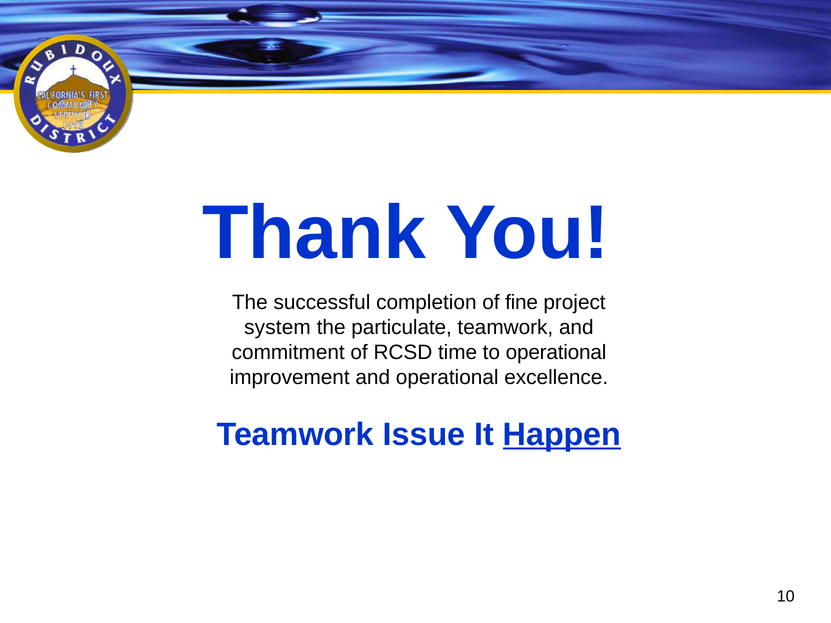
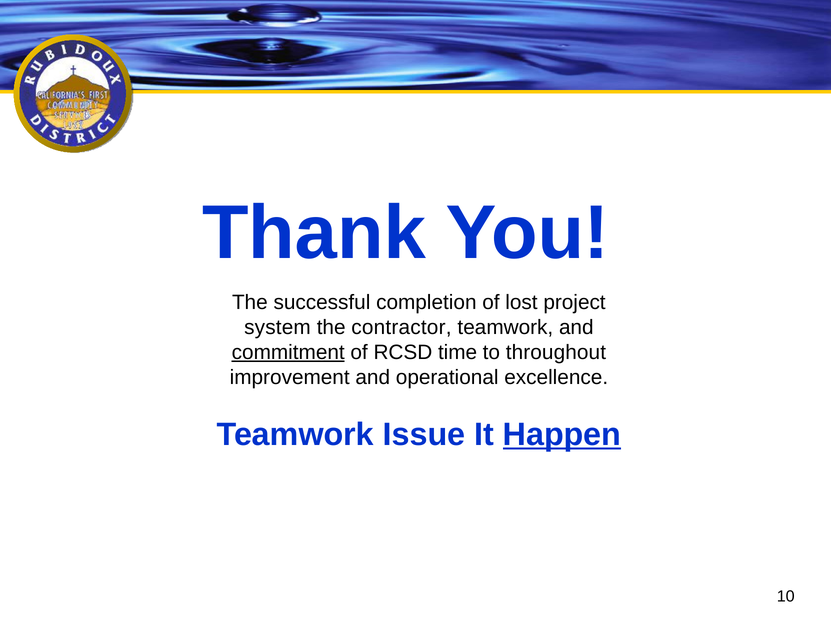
fine: fine -> lost
particulate: particulate -> contractor
commitment underline: none -> present
to operational: operational -> throughout
